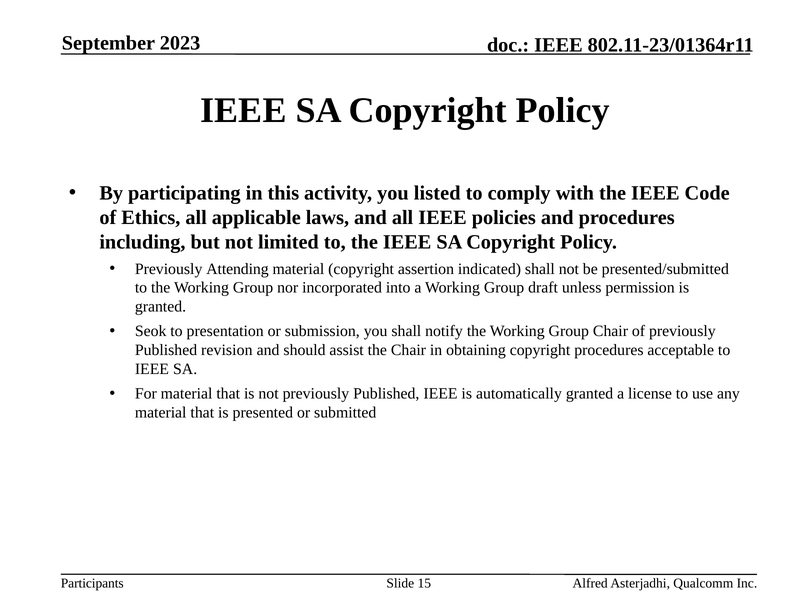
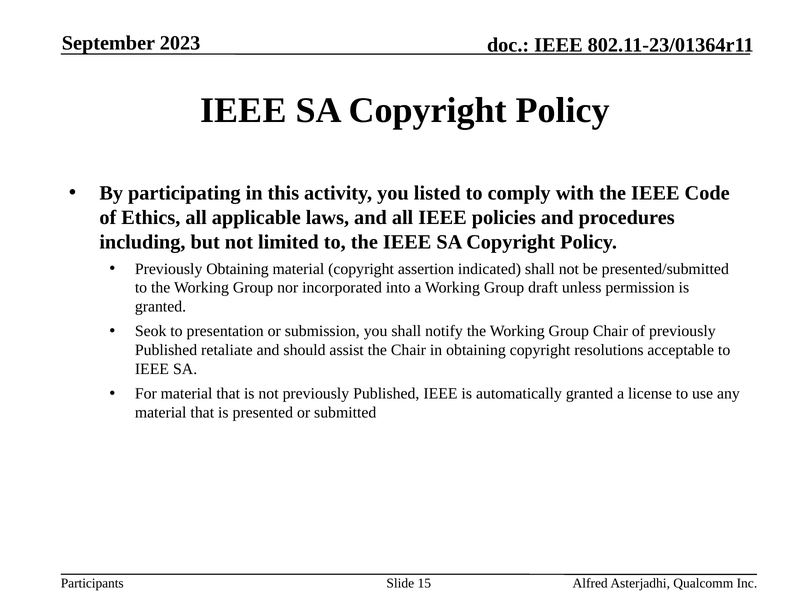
Previously Attending: Attending -> Obtaining
revision: revision -> retaliate
copyright procedures: procedures -> resolutions
